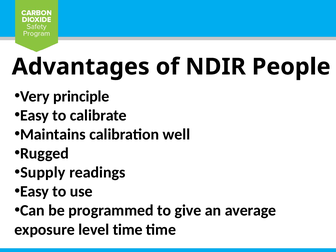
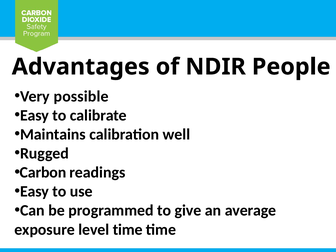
principle: principle -> possible
Supply: Supply -> Carbon
